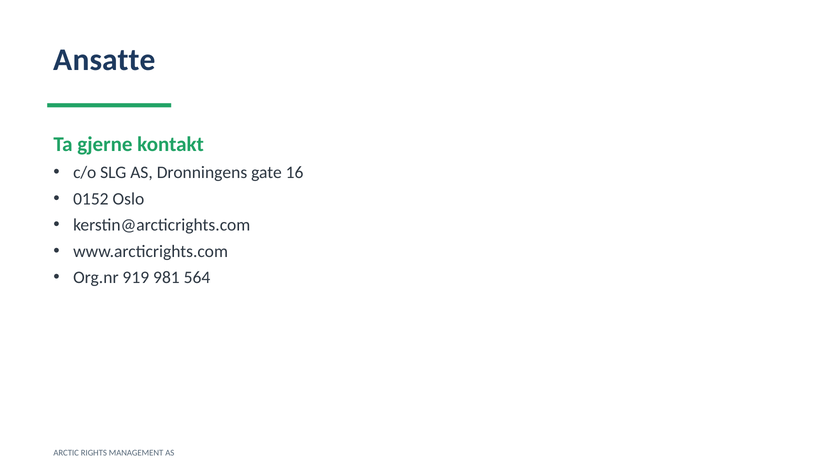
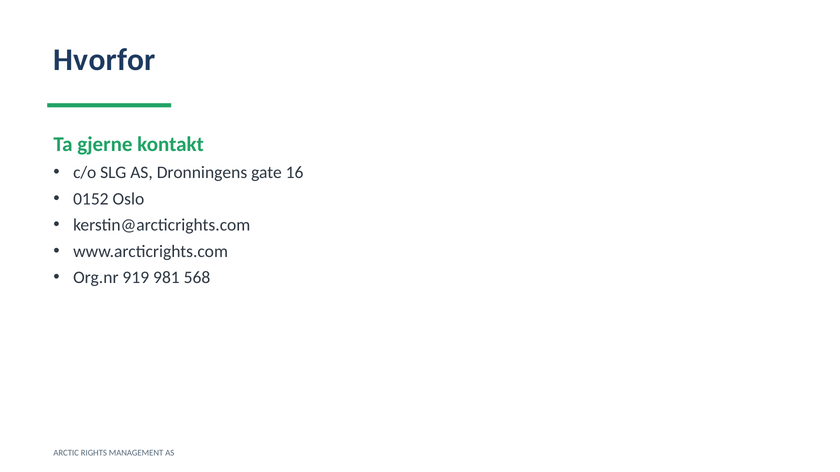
Ansatte: Ansatte -> Hvorfor
564: 564 -> 568
